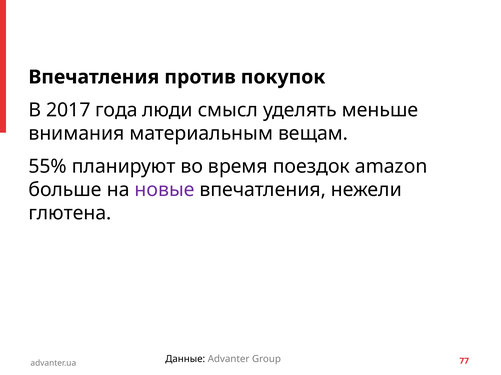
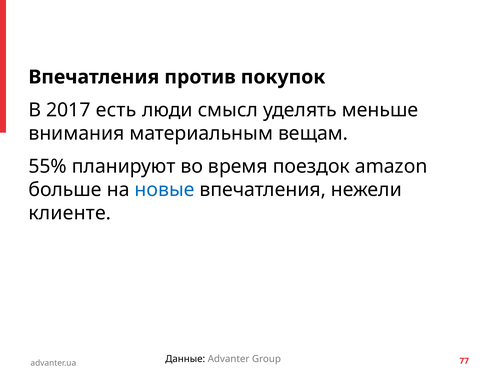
года: года -> есть
новые colour: purple -> blue
глютена: глютена -> клиенте
